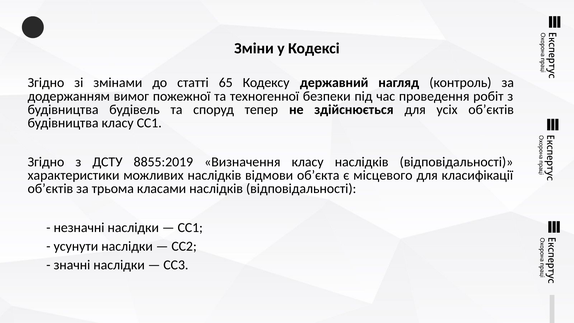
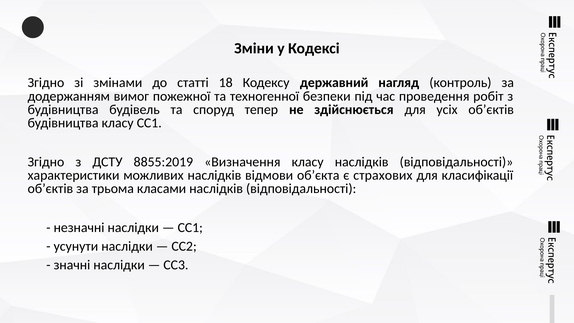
65: 65 -> 18
місцевого: місцевого -> страхових
